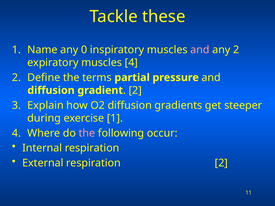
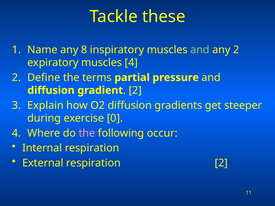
0: 0 -> 8
and at (200, 50) colour: pink -> light green
exercise 1: 1 -> 0
